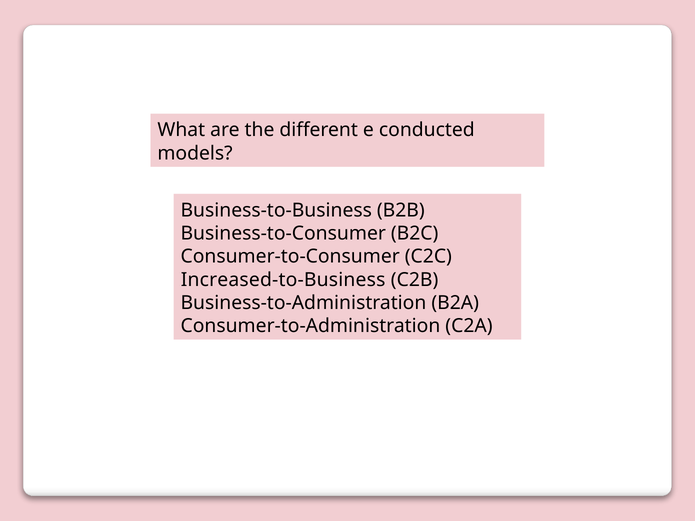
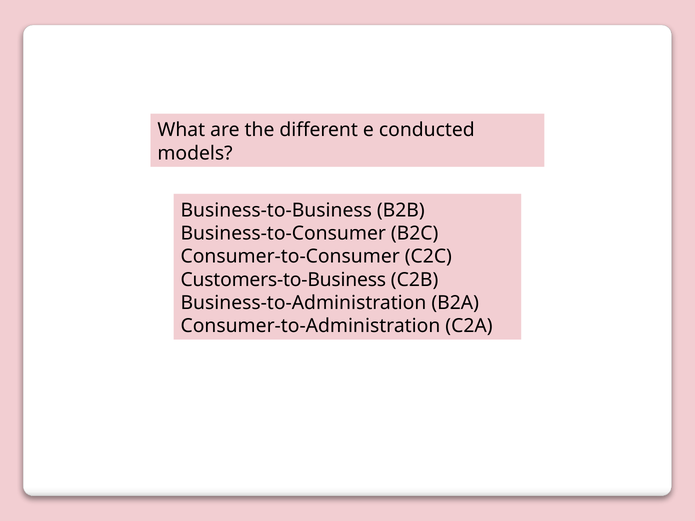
Increased-to-Business: Increased-to-Business -> Customers-to-Business
